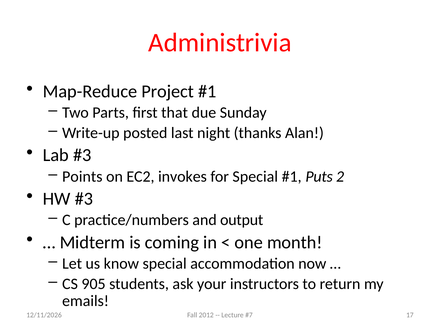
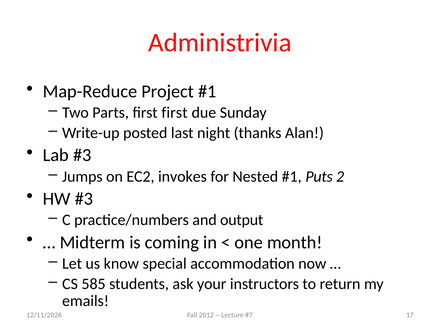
first that: that -> first
Points: Points -> Jumps
for Special: Special -> Nested
905: 905 -> 585
